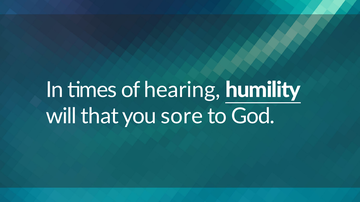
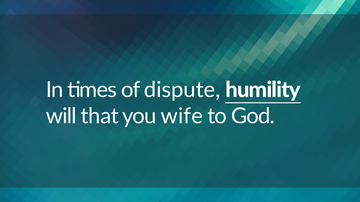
hearing: hearing -> dispute
sore: sore -> wife
